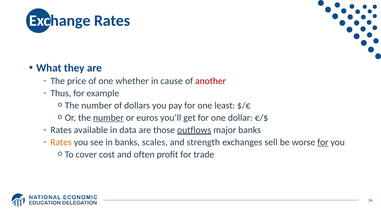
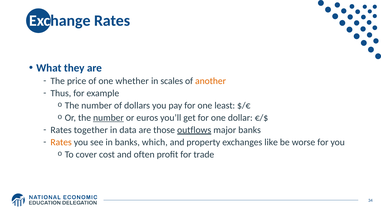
cause: cause -> scales
another colour: red -> orange
available: available -> together
scales: scales -> which
strength: strength -> property
sell: sell -> like
for at (323, 142) underline: present -> none
